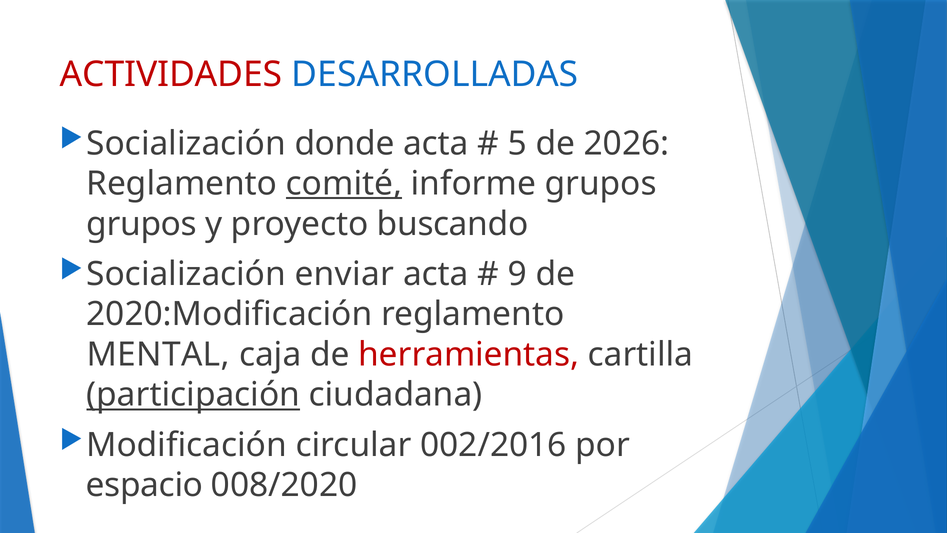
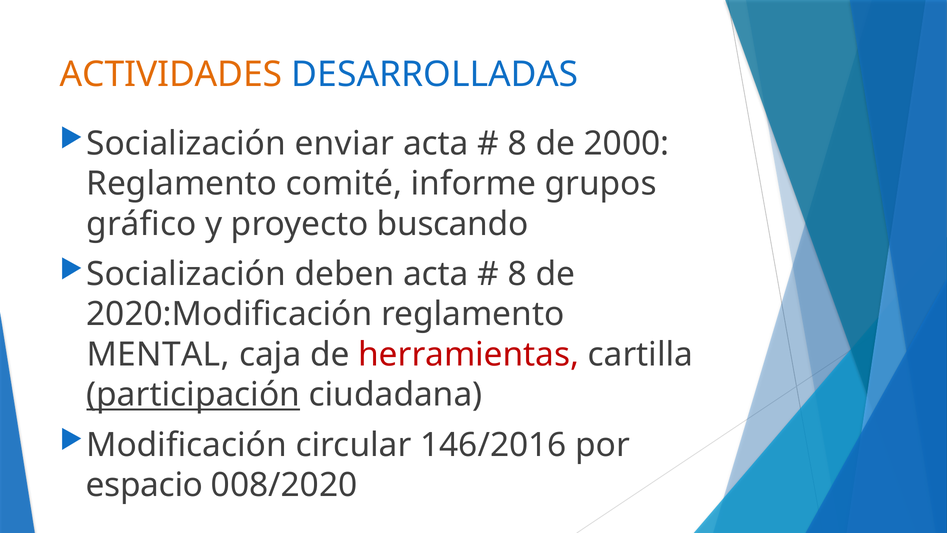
ACTIVIDADES colour: red -> orange
donde: donde -> enviar
5 at (517, 143): 5 -> 8
2026: 2026 -> 2000
comité underline: present -> none
grupos at (142, 224): grupos -> gráfico
enviar: enviar -> deben
9 at (517, 274): 9 -> 8
002/2016: 002/2016 -> 146/2016
